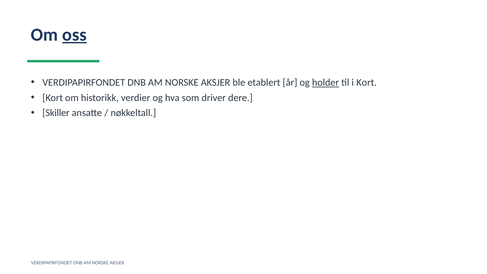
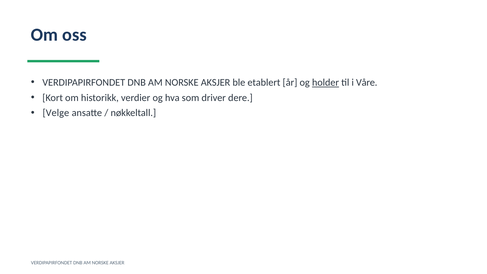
oss underline: present -> none
i Kort: Kort -> Våre
Skiller: Skiller -> Velge
